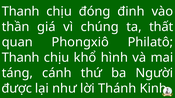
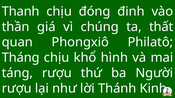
Thanh at (21, 58): Thanh -> Tháng
táng cánh: cánh -> rượu
được at (17, 89): được -> rượu
